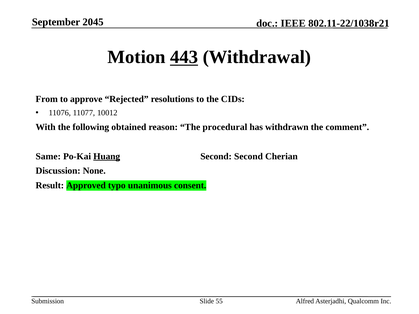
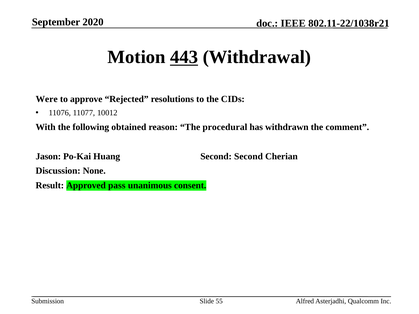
2045: 2045 -> 2020
From: From -> Were
Same: Same -> Jason
Huang underline: present -> none
typo: typo -> pass
